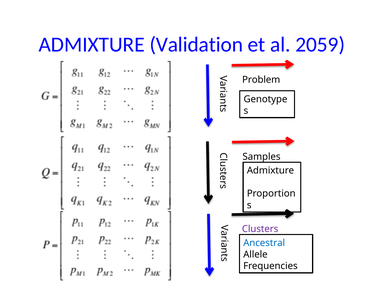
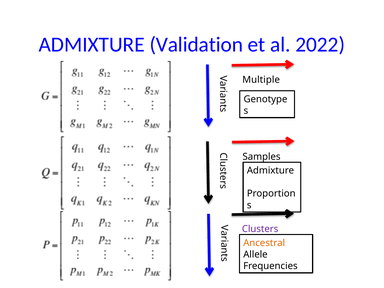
2059: 2059 -> 2022
Problem: Problem -> Multiple
Ancestral colour: blue -> orange
